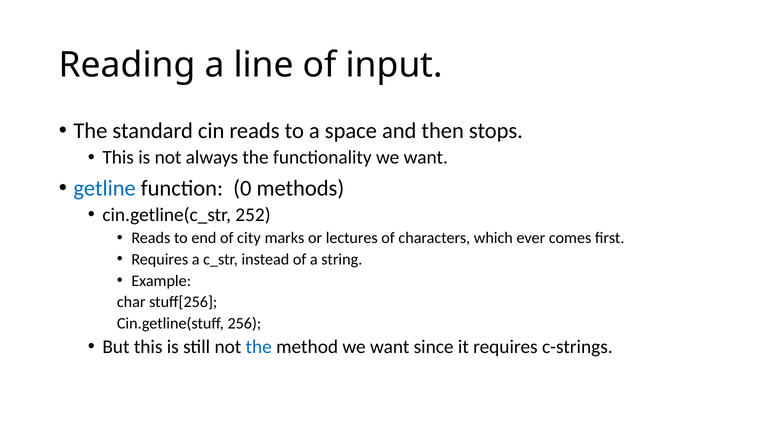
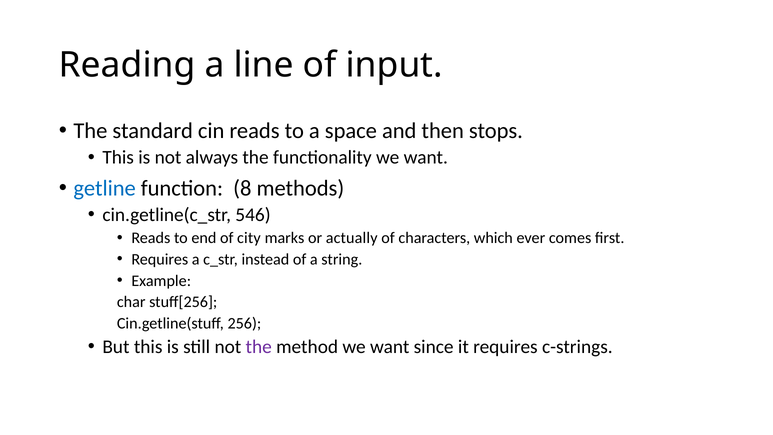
0: 0 -> 8
252: 252 -> 546
lectures: lectures -> actually
the at (259, 347) colour: blue -> purple
